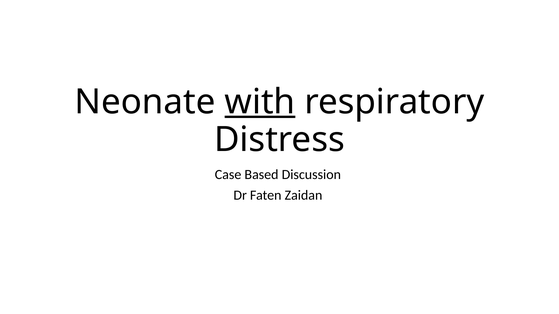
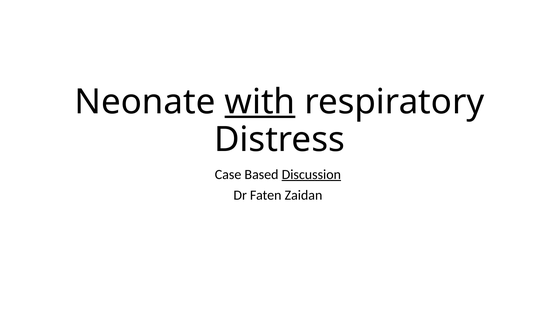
Discussion underline: none -> present
